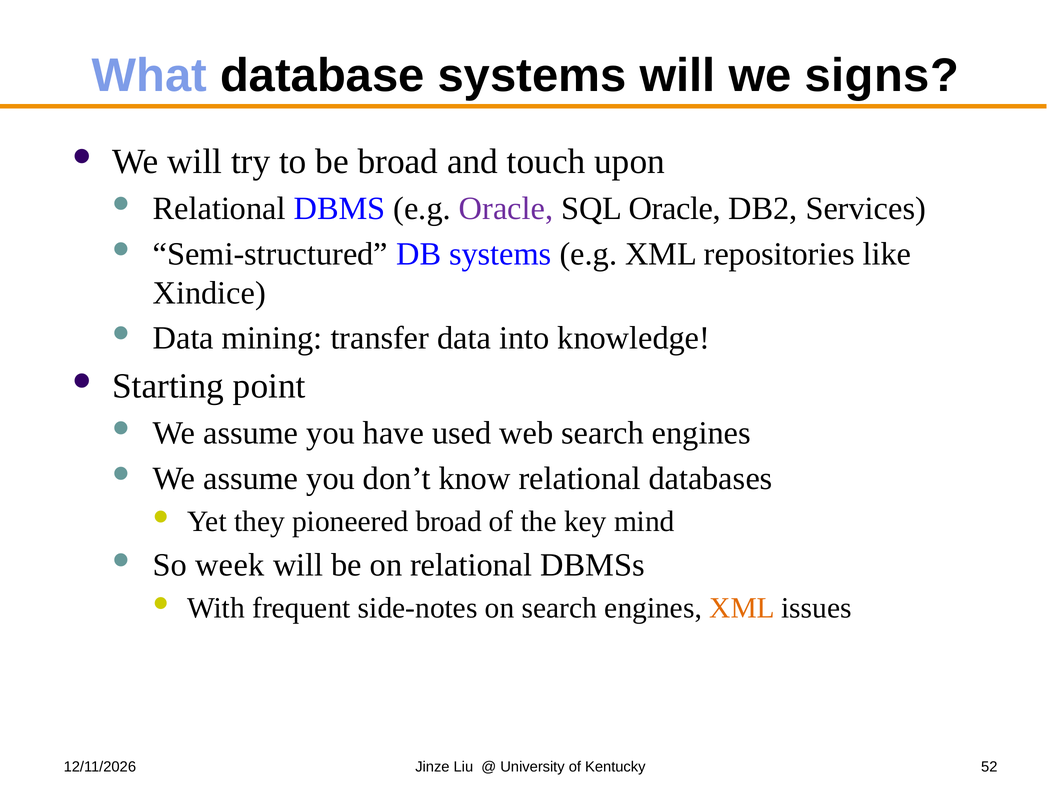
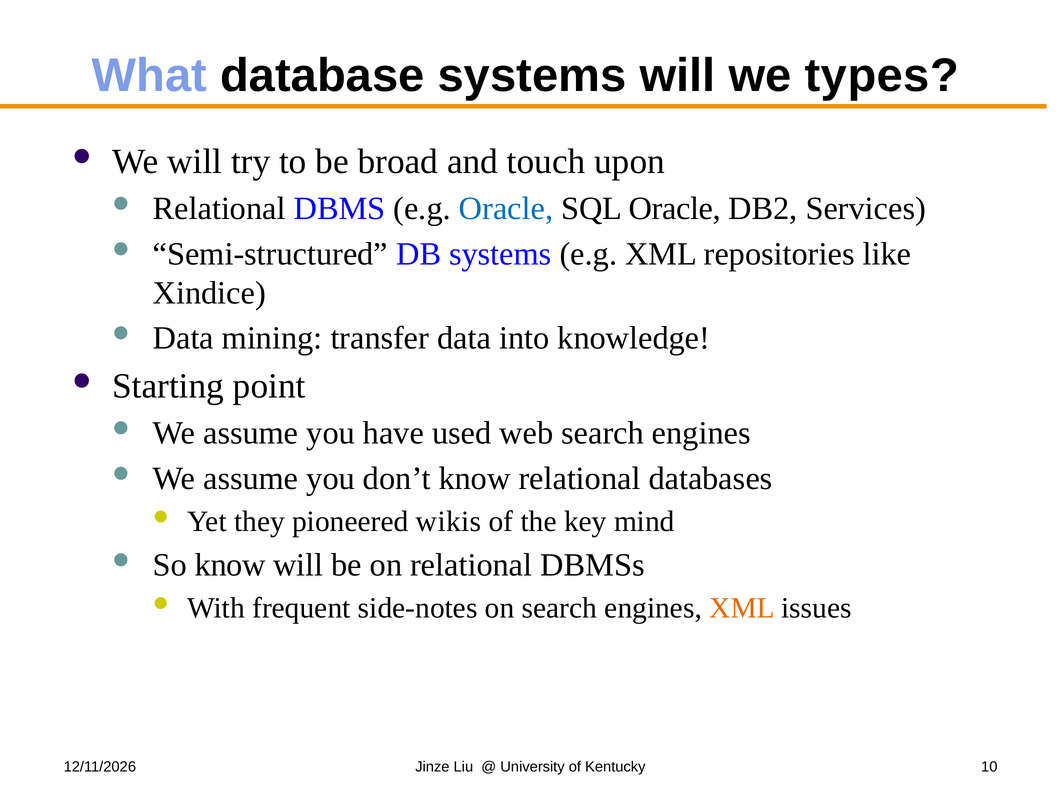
signs: signs -> types
Oracle at (506, 209) colour: purple -> blue
pioneered broad: broad -> wikis
So week: week -> know
52: 52 -> 10
